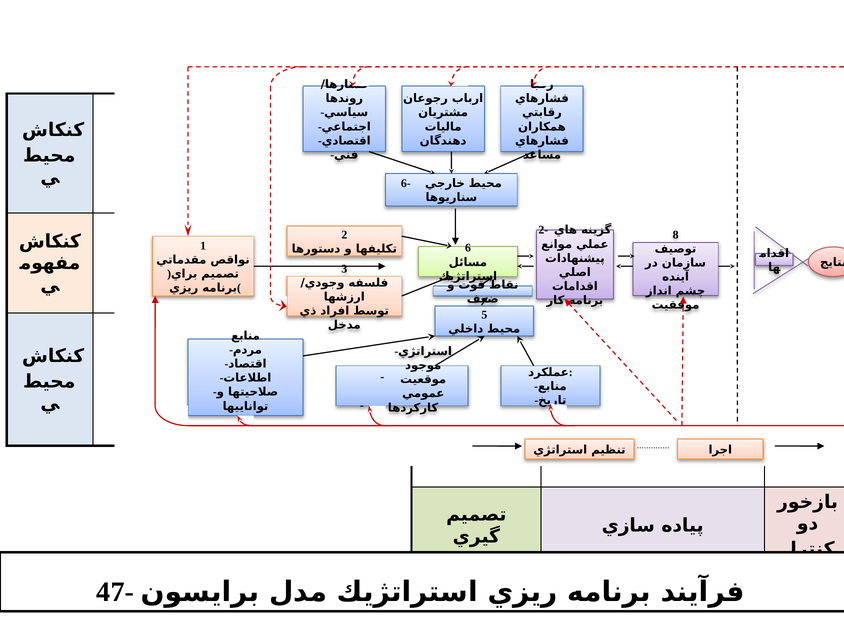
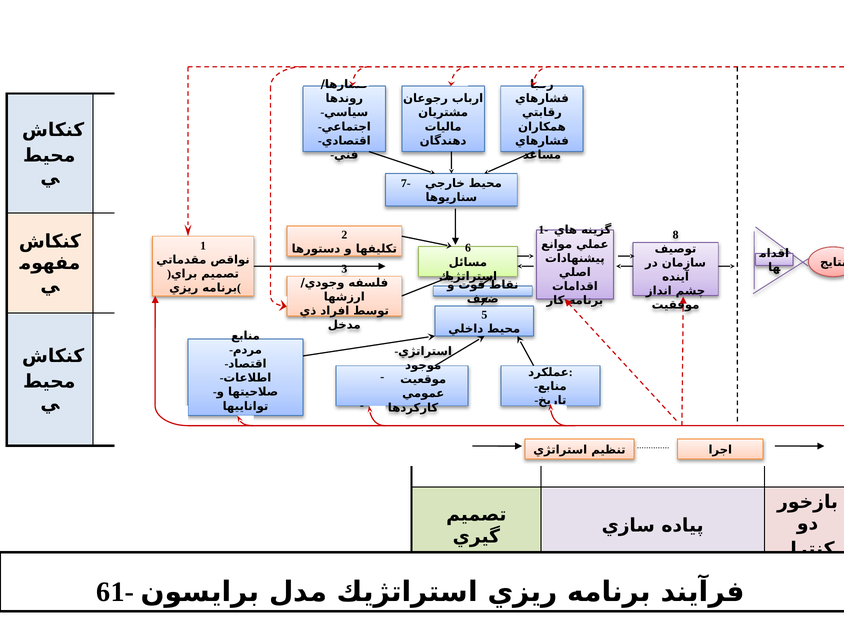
6-: 6- -> 7-
2-: 2- -> 1-
47-: 47- -> 61-
